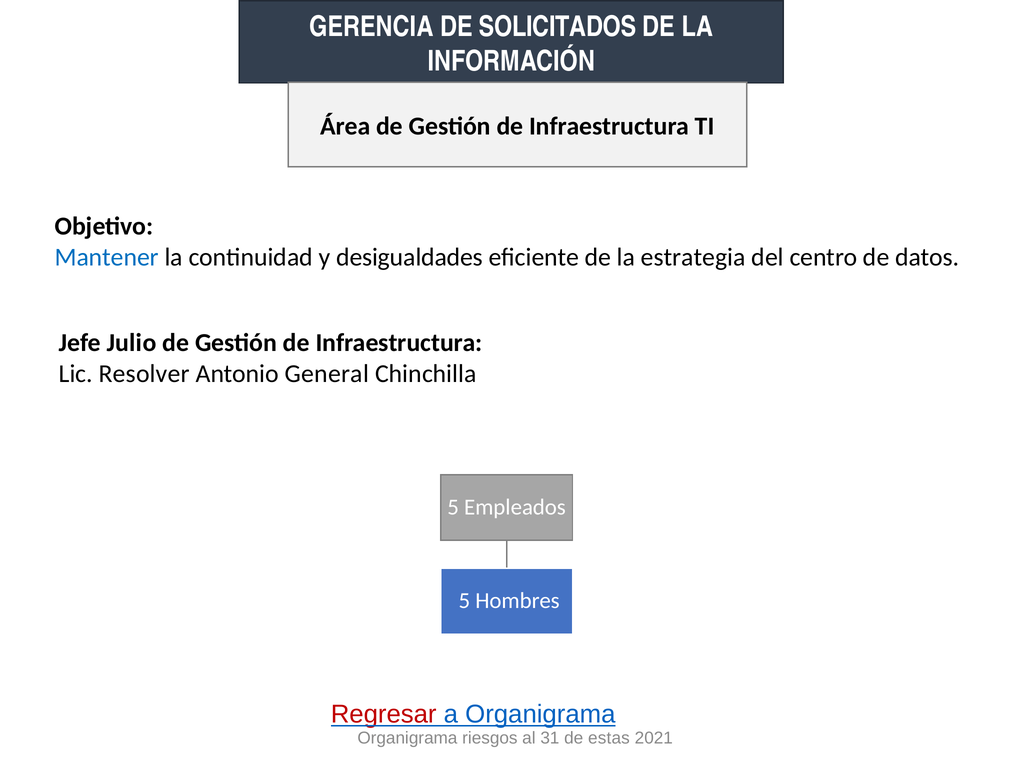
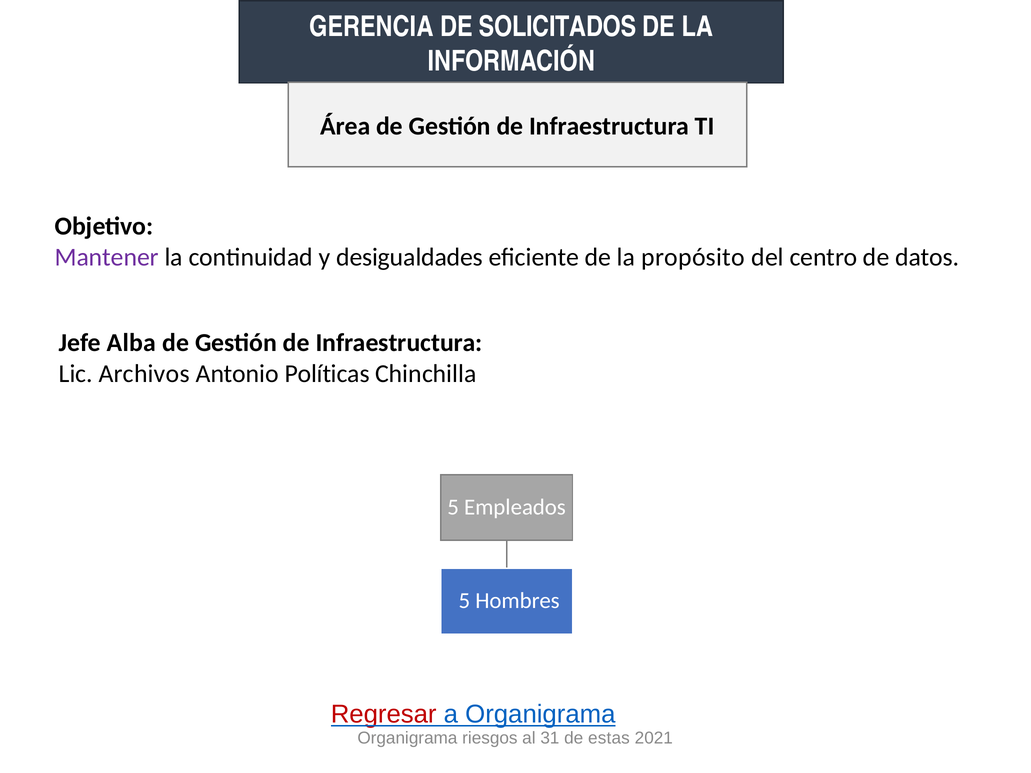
Mantener colour: blue -> purple
estrategia: estrategia -> propósito
Julio: Julio -> Alba
Resolver: Resolver -> Archivos
General: General -> Políticas
